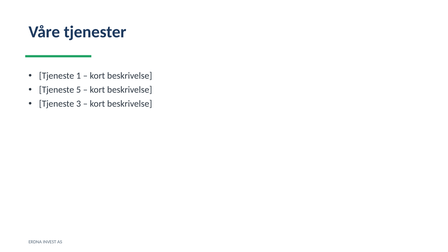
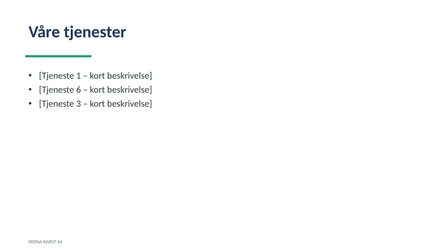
5: 5 -> 6
